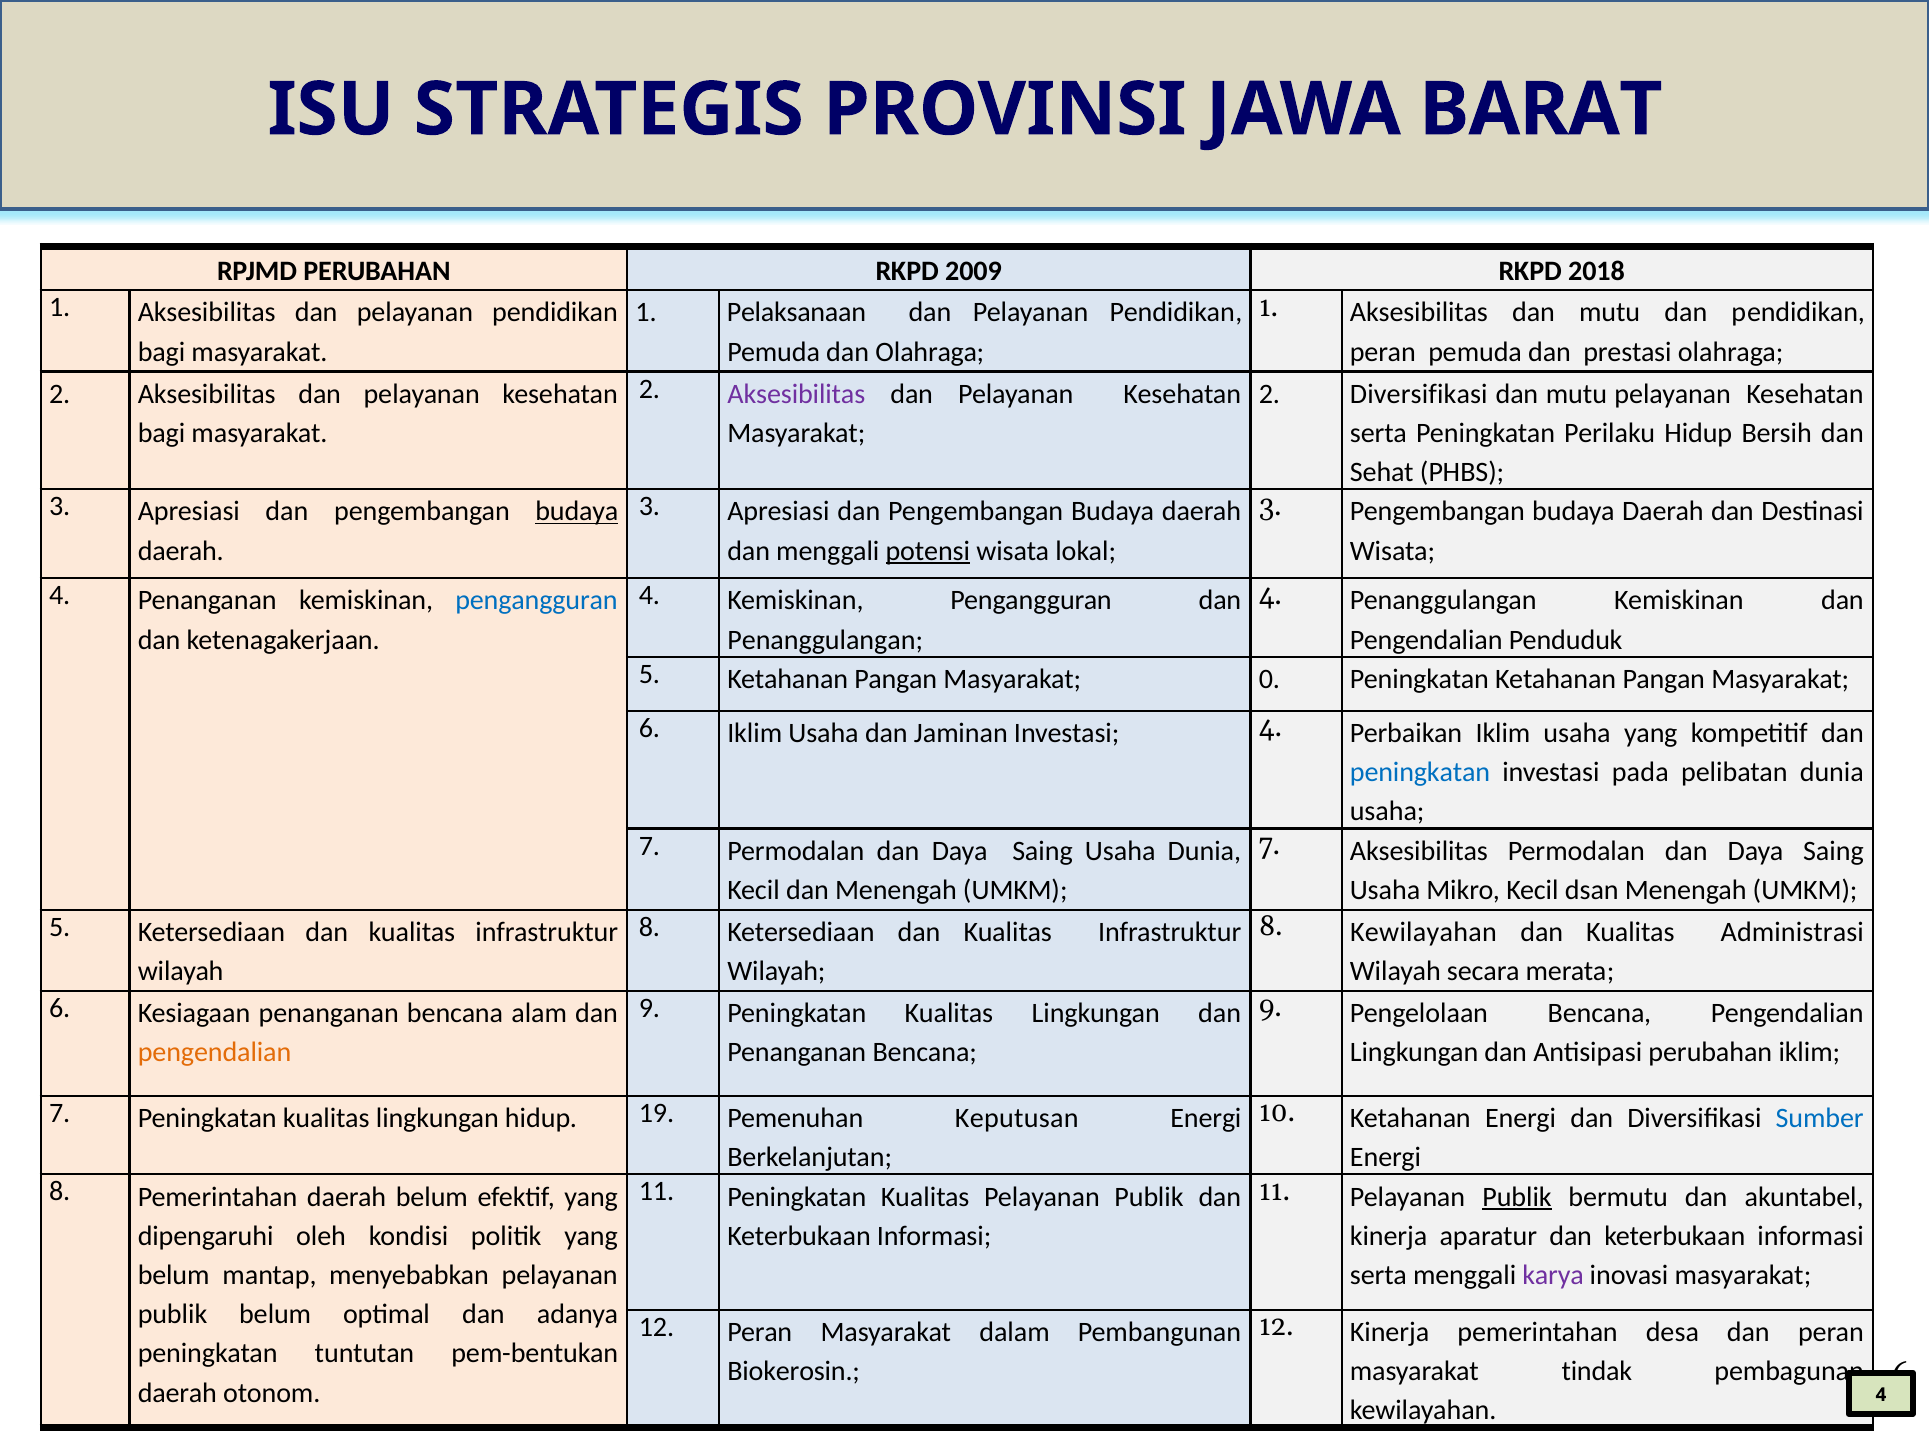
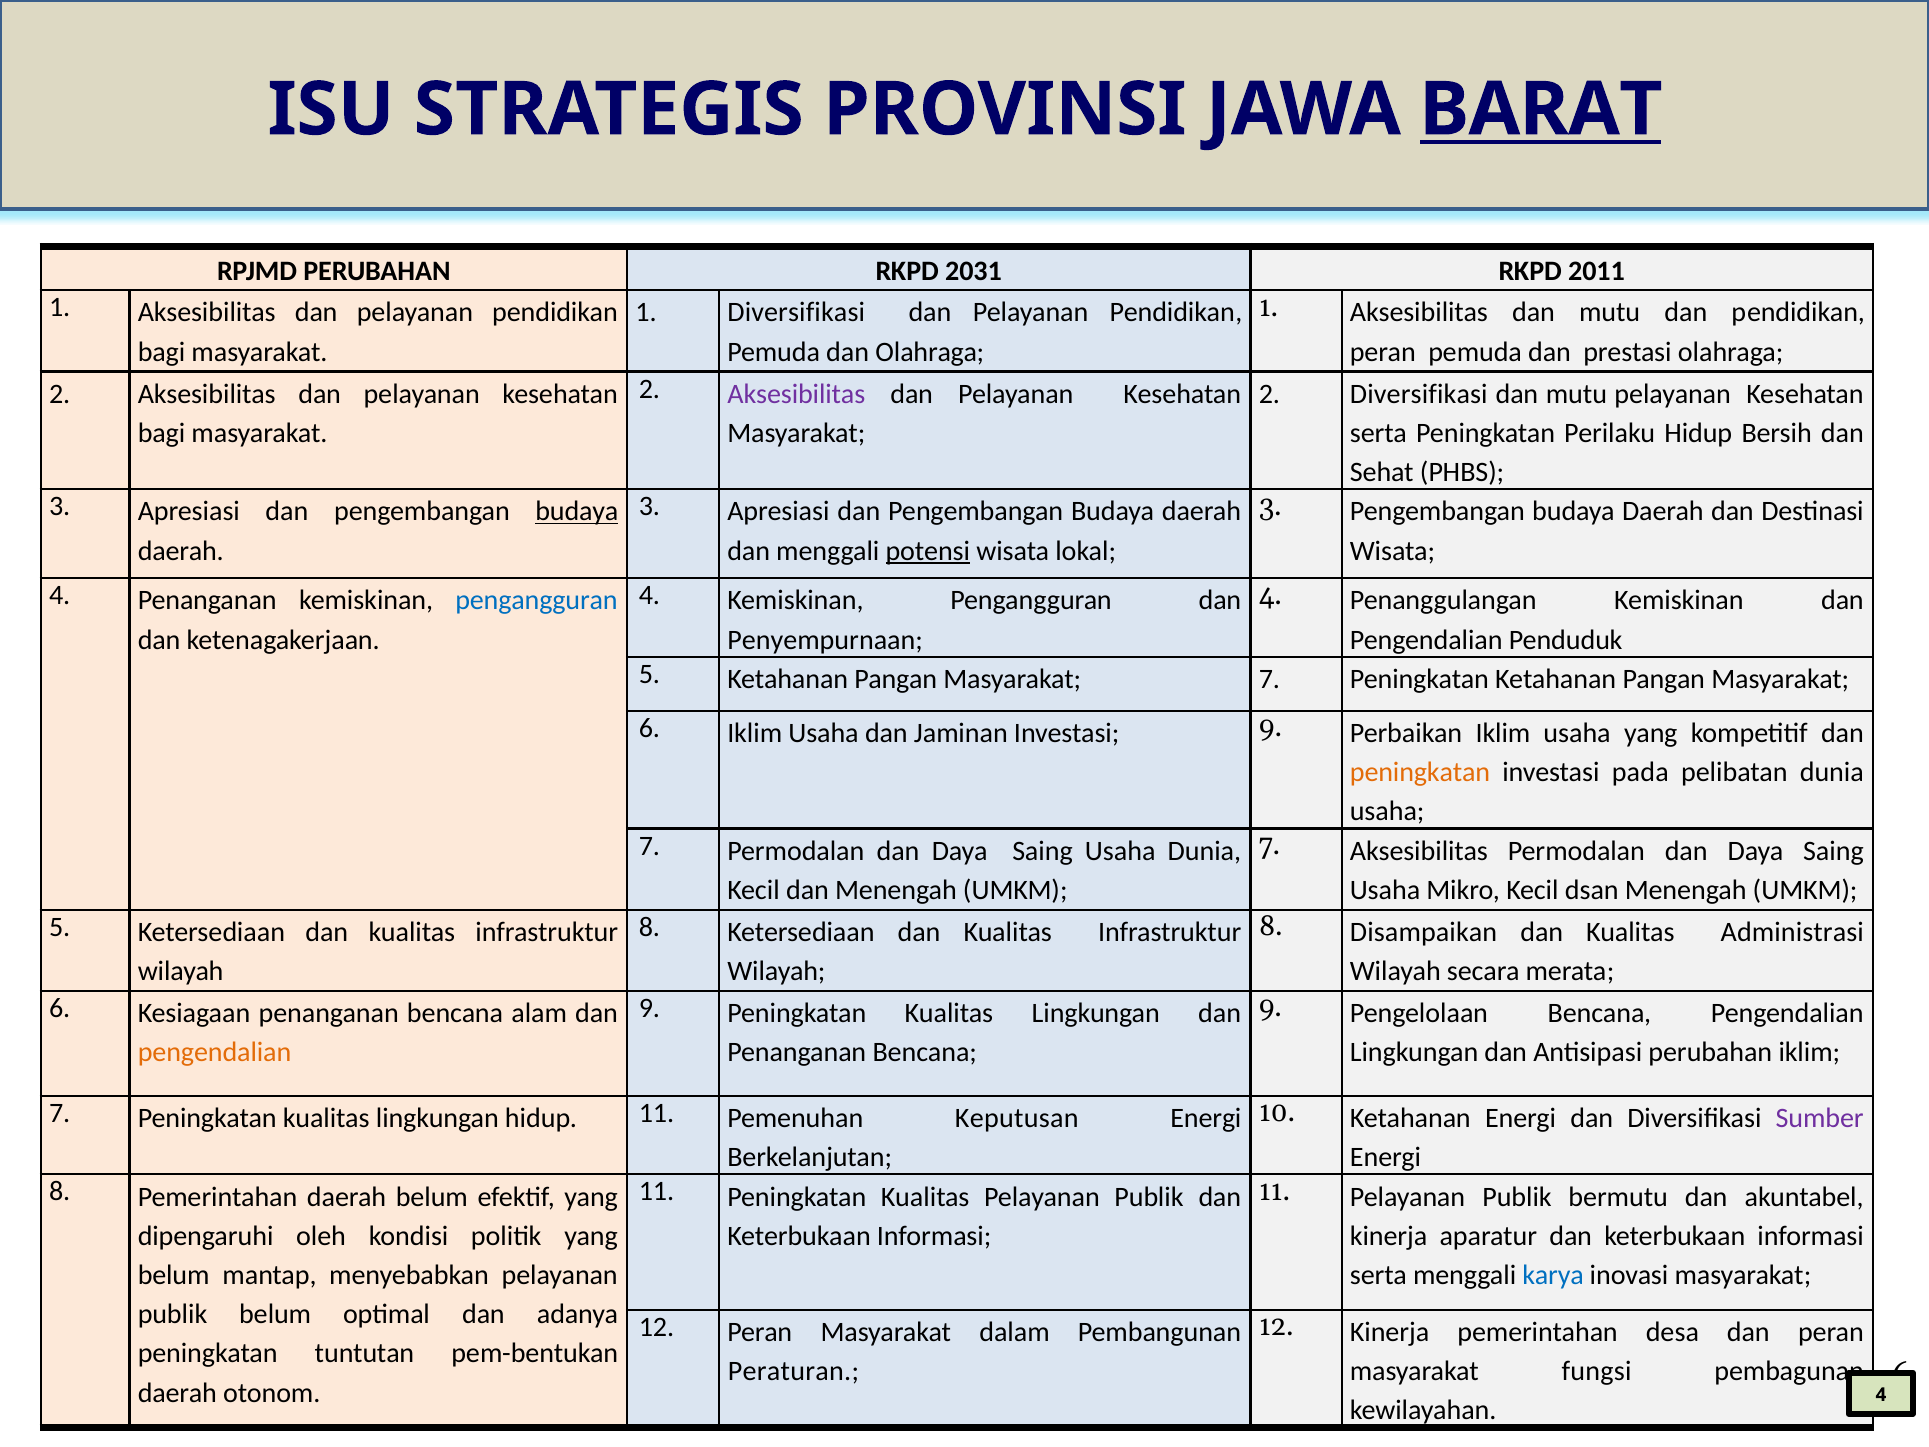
BARAT underline: none -> present
2009: 2009 -> 2031
2018: 2018 -> 2011
1 Pelaksanaan: Pelaksanaan -> Diversifikasi
Penanggulangan at (825, 640): Penanggulangan -> Penyempurnaan
Masyarakat 0: 0 -> 7
Investasi 4: 4 -> 9
peningkatan at (1420, 772) colour: blue -> orange
8 Kewilayahan: Kewilayahan -> Disampaikan
hidup 19: 19 -> 11
Sumber colour: blue -> purple
Publik at (1517, 1197) underline: present -> none
karya colour: purple -> blue
Biokerosin: Biokerosin -> Peraturan
tindak: tindak -> fungsi
